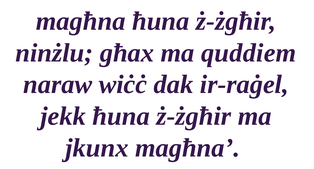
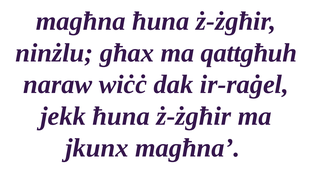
quddiem: quddiem -> qattgħuh
